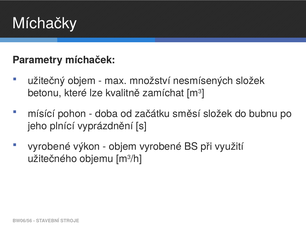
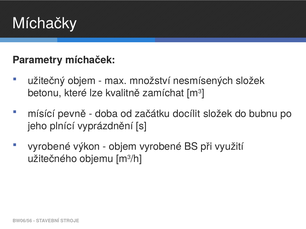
pohon: pohon -> pevně
směsí: směsí -> docílit
